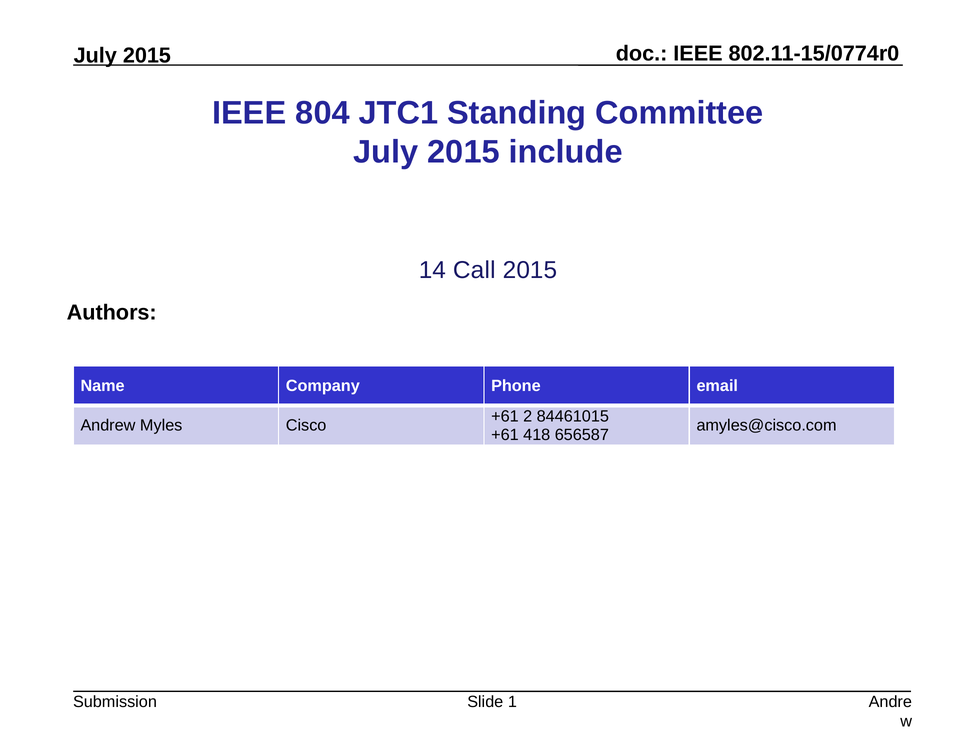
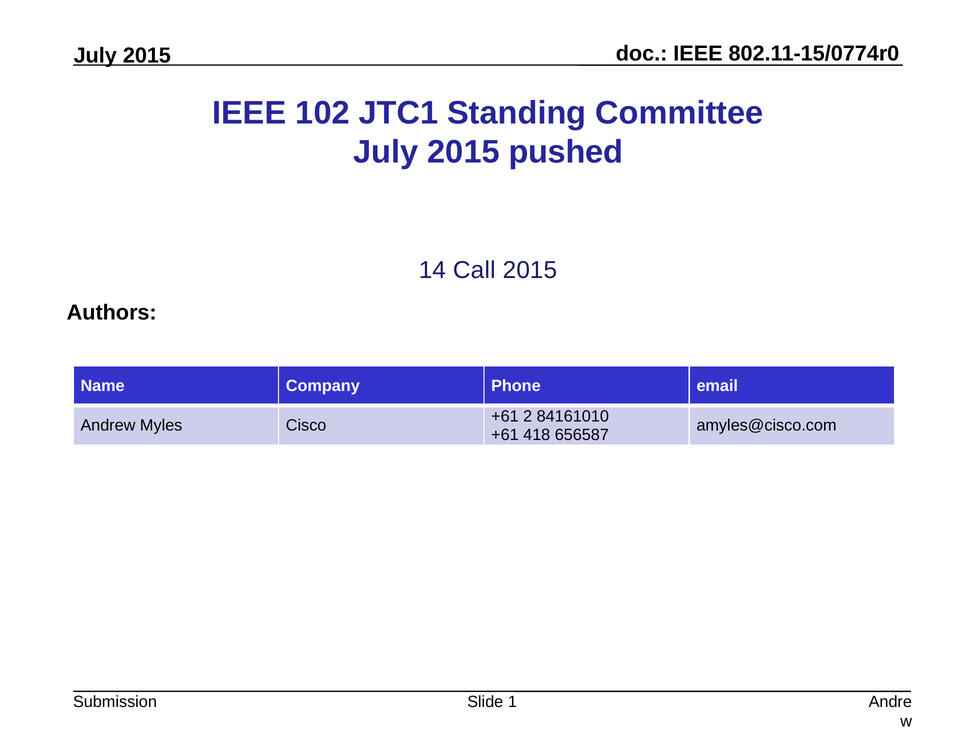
804: 804 -> 102
include: include -> pushed
84461015: 84461015 -> 84161010
